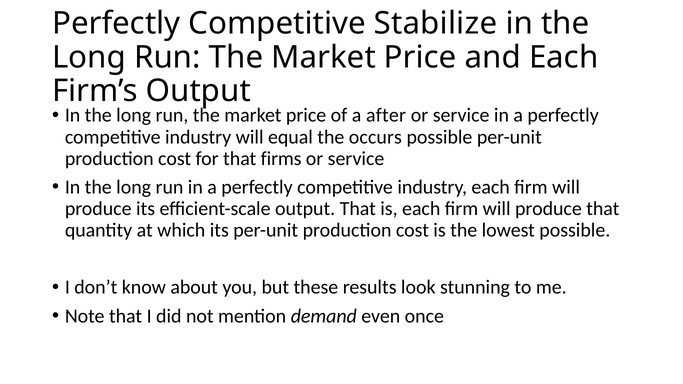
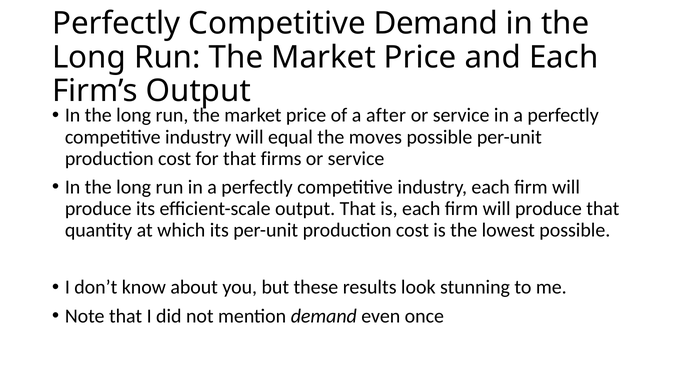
Competitive Stabilize: Stabilize -> Demand
occurs: occurs -> moves
